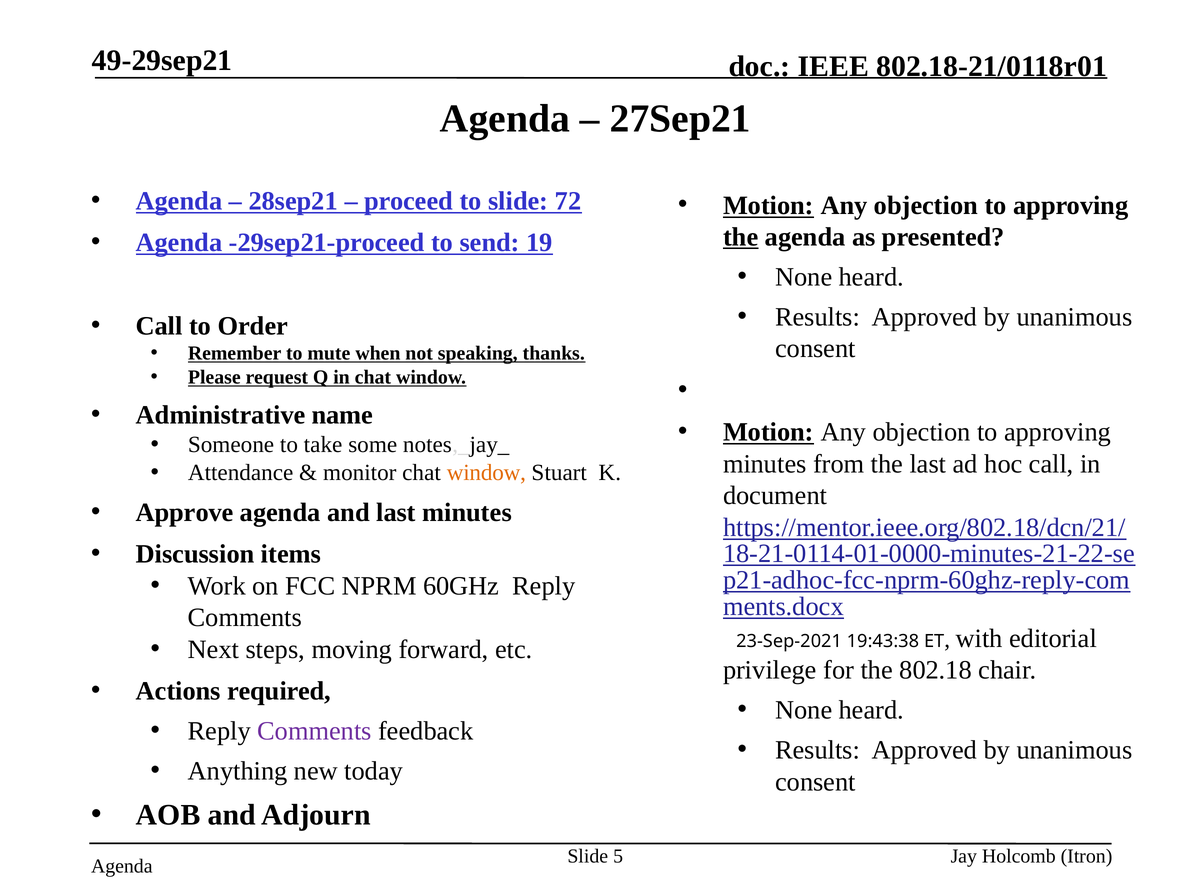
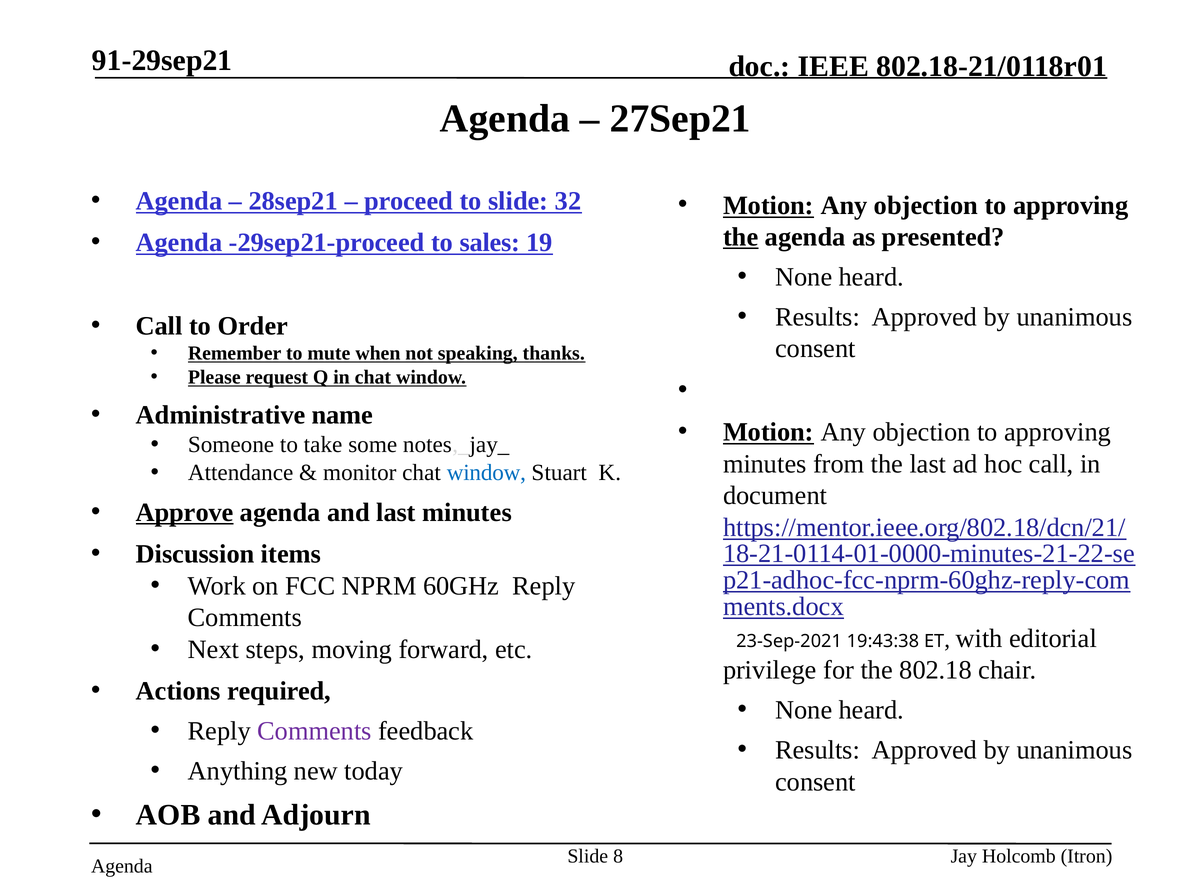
49-29sep21: 49-29sep21 -> 91-29sep21
72: 72 -> 32
send: send -> sales
window at (486, 473) colour: orange -> blue
Approve underline: none -> present
5: 5 -> 8
